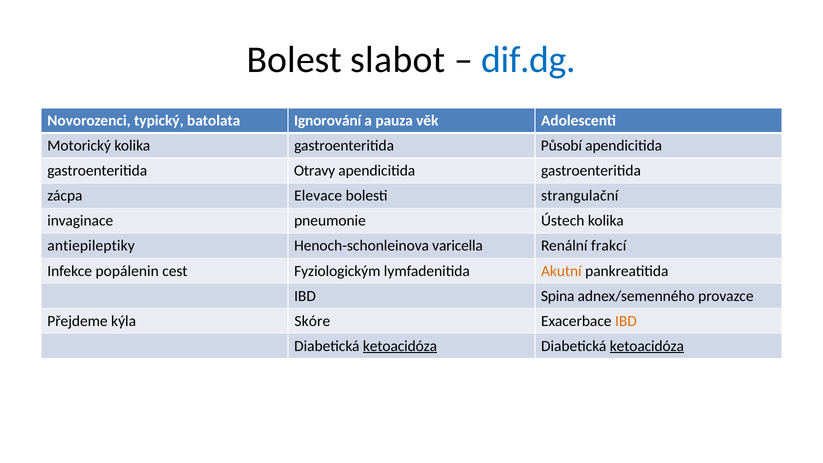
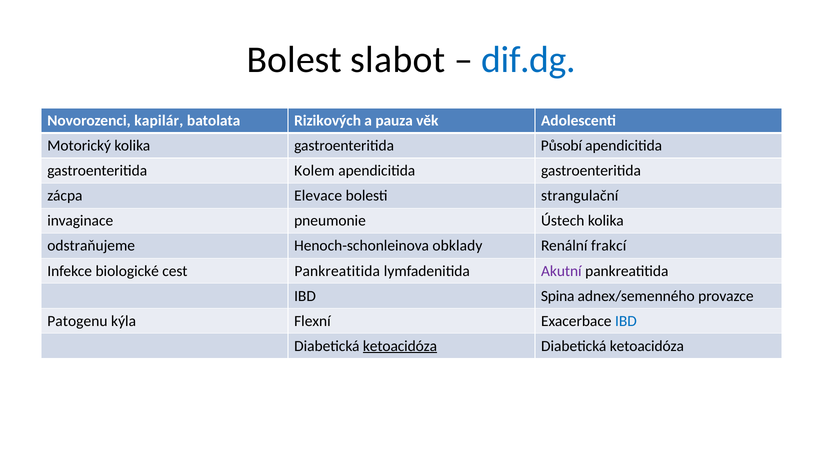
typický: typický -> kapilár
Ignorování: Ignorování -> Rizikových
Otravy: Otravy -> Kolem
antiepileptiky: antiepileptiky -> odstraňujeme
varicella: varicella -> obklady
popálenin: popálenin -> biologické
cest Fyziologickým: Fyziologickým -> Pankreatitida
Akutní colour: orange -> purple
Přejdeme: Přejdeme -> Patogenu
Skóre: Skóre -> Flexní
IBD at (626, 321) colour: orange -> blue
ketoacidóza at (647, 346) underline: present -> none
